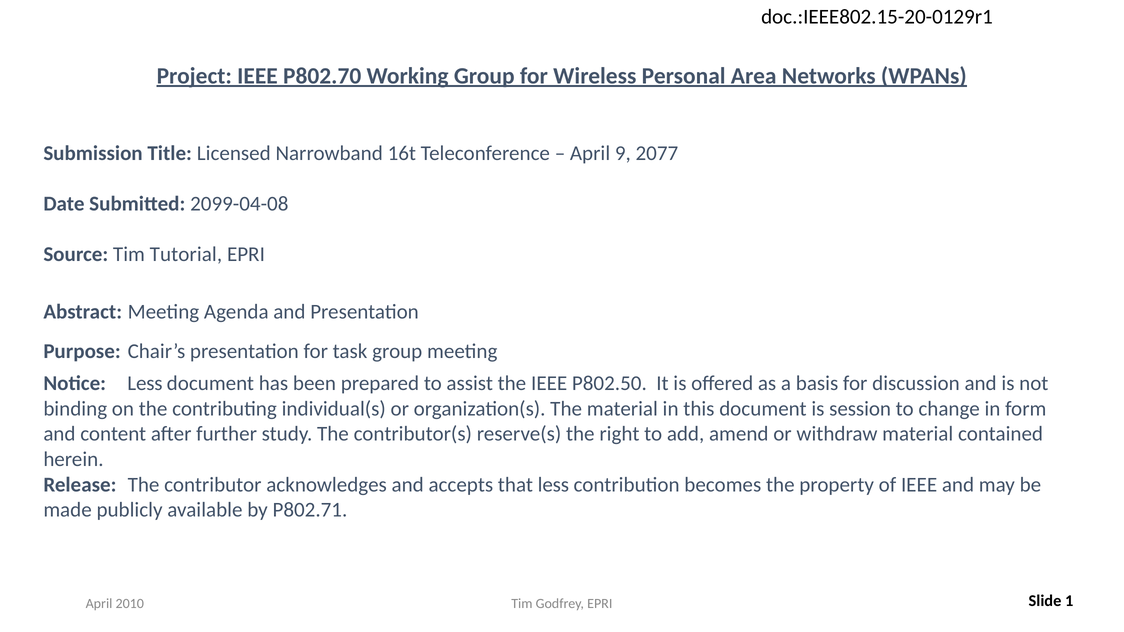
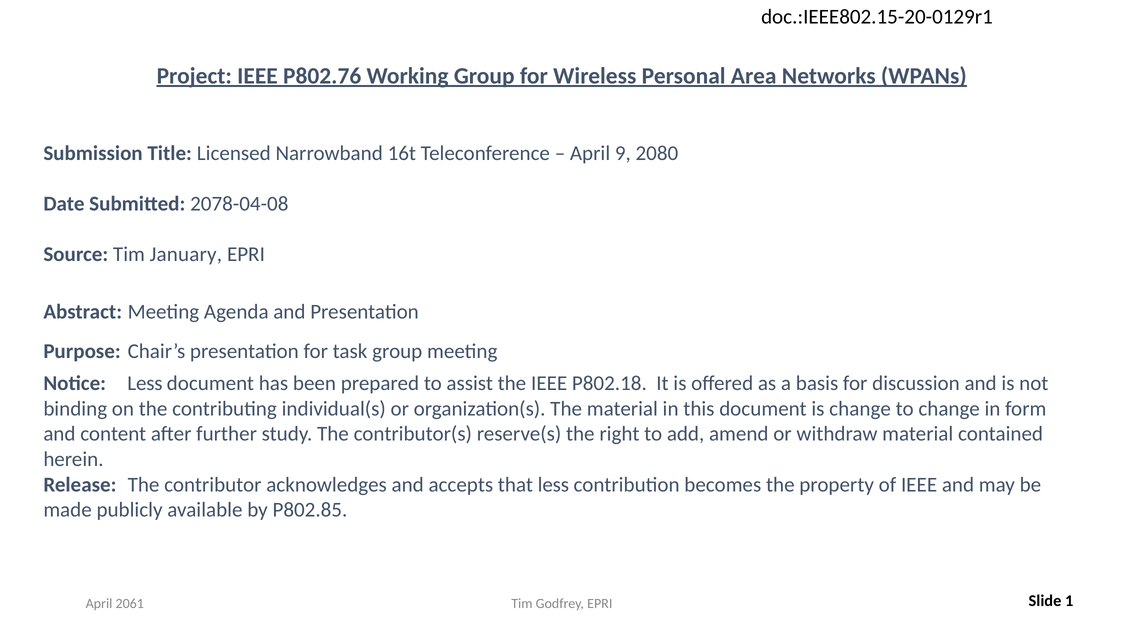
P802.70: P802.70 -> P802.76
2077: 2077 -> 2080
2099-04-08: 2099-04-08 -> 2078-04-08
Tutorial: Tutorial -> January
P802.50: P802.50 -> P802.18
is session: session -> change
P802.71: P802.71 -> P802.85
2010: 2010 -> 2061
